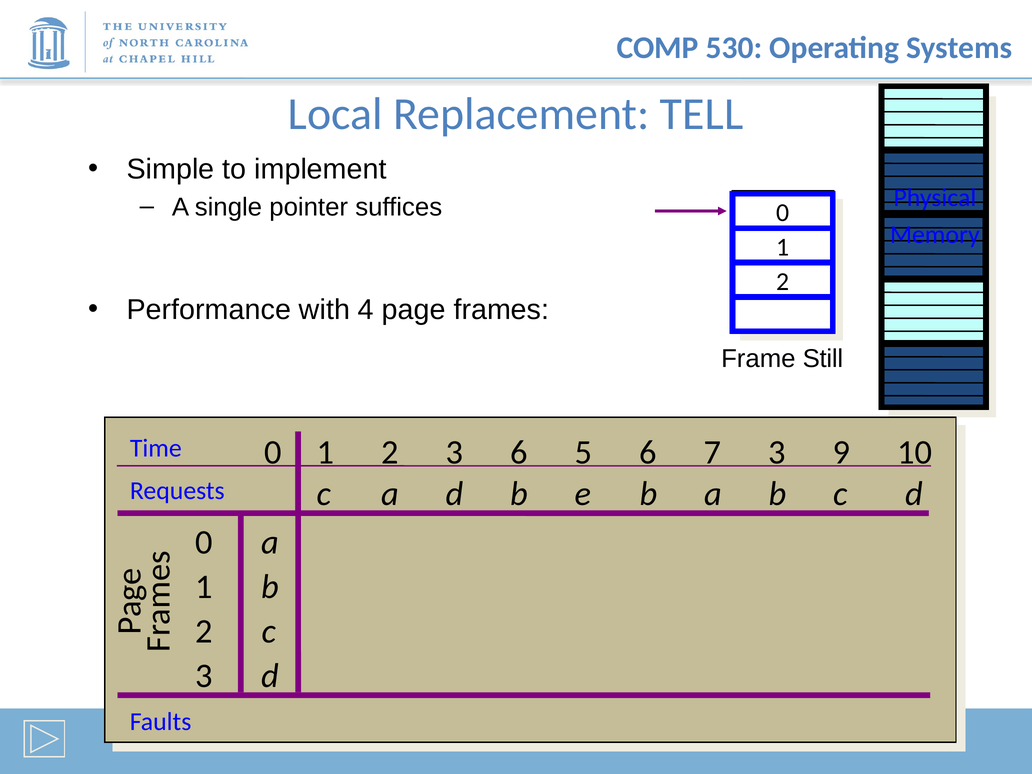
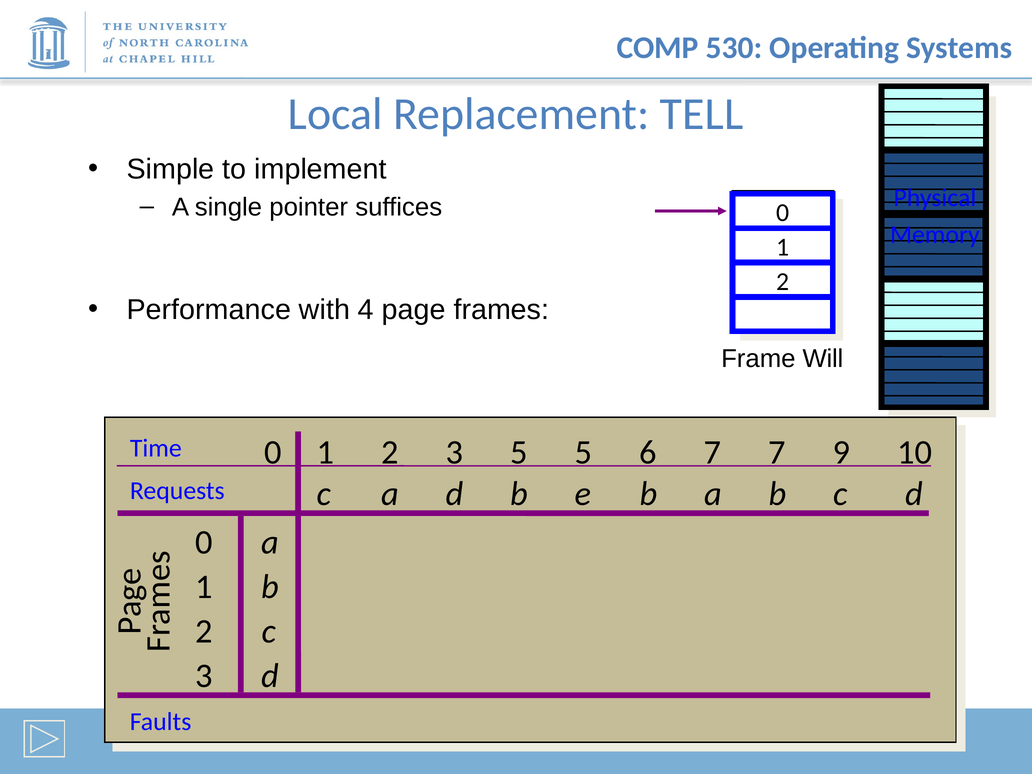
Still: Still -> Will
3 6: 6 -> 5
7 3: 3 -> 7
